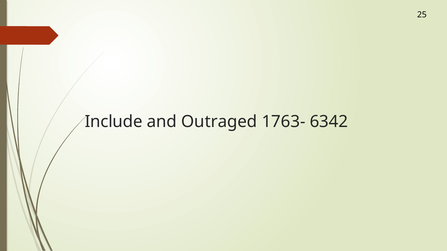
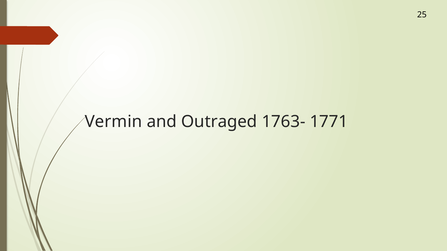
Include: Include -> Vermin
6342: 6342 -> 1771
